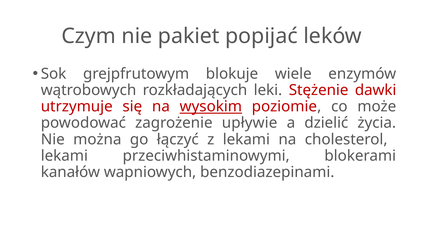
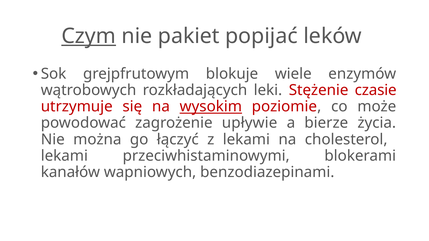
Czym underline: none -> present
dawki: dawki -> czasie
dzielić: dzielić -> bierze
